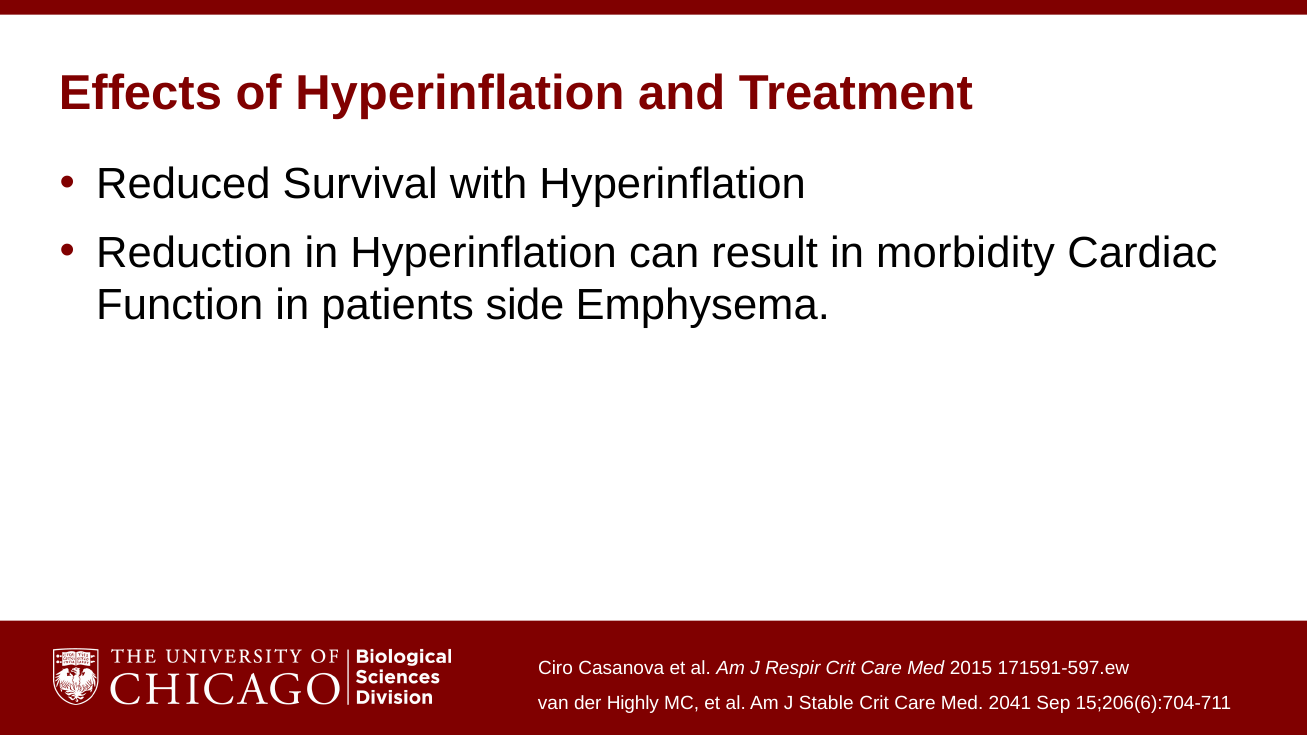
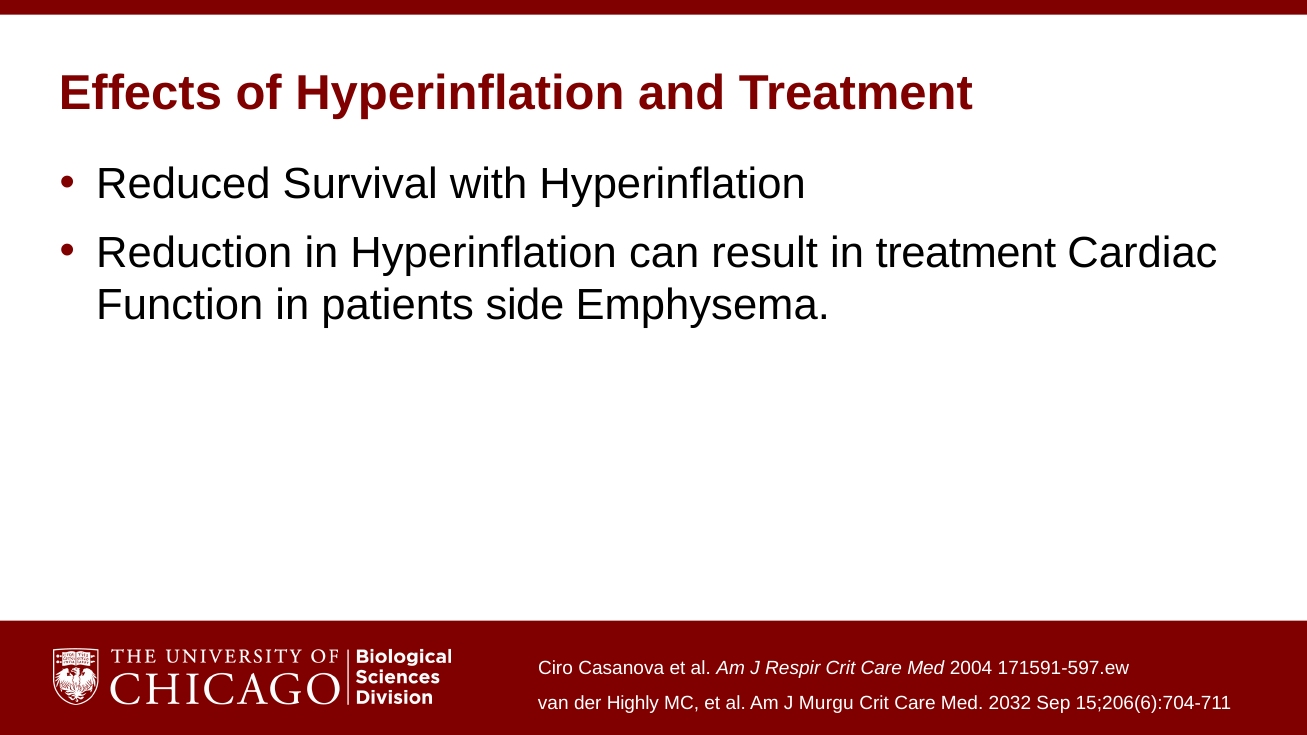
in morbidity: morbidity -> treatment
2015: 2015 -> 2004
Stable: Stable -> Murgu
2041: 2041 -> 2032
